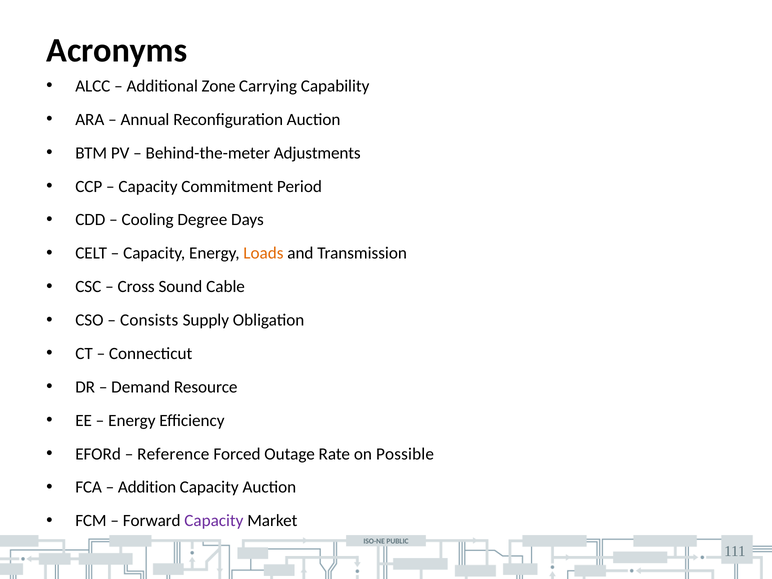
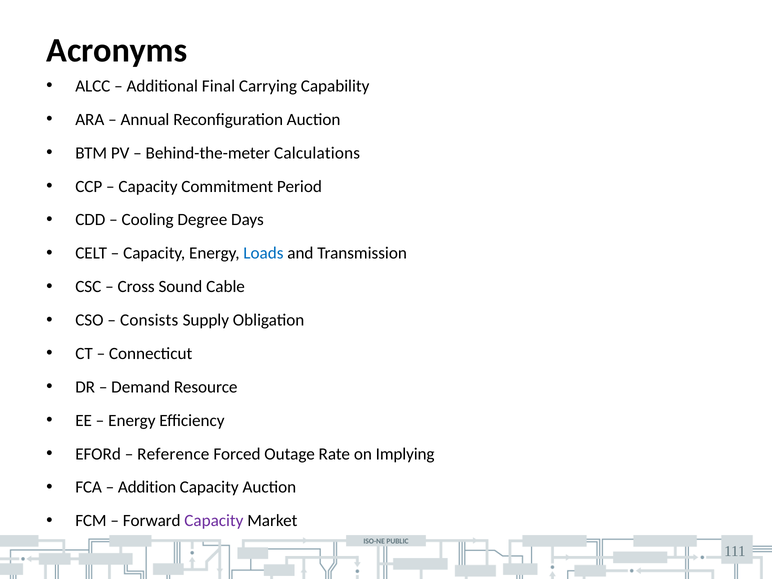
Zone: Zone -> Final
Adjustments: Adjustments -> Calculations
Loads colour: orange -> blue
Possible: Possible -> Implying
